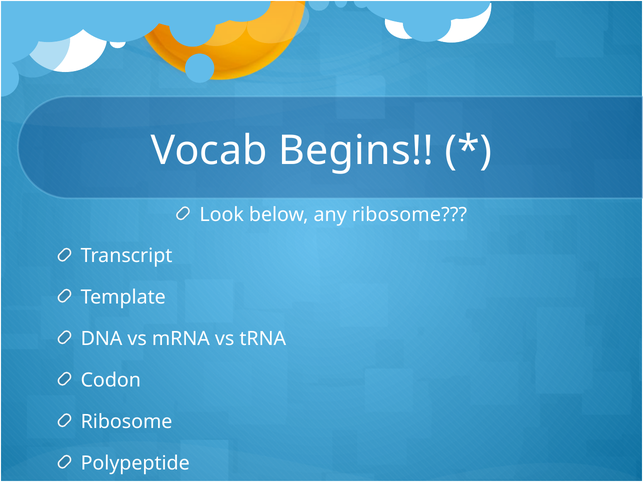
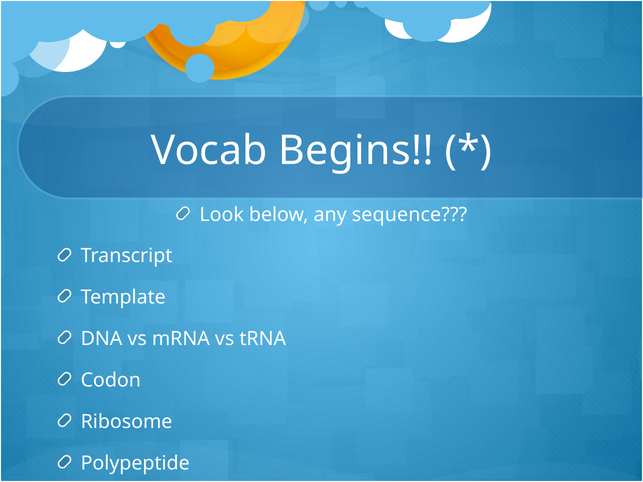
any ribosome: ribosome -> sequence
